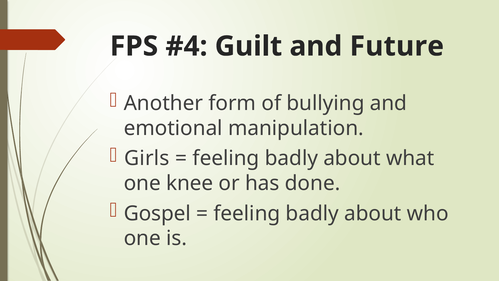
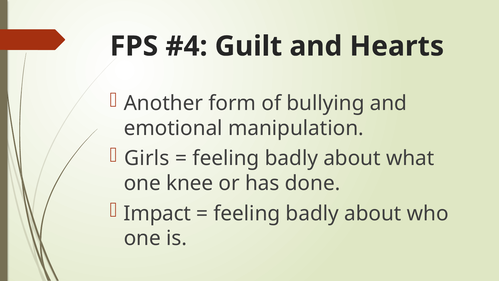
Future: Future -> Hearts
Gospel: Gospel -> Impact
